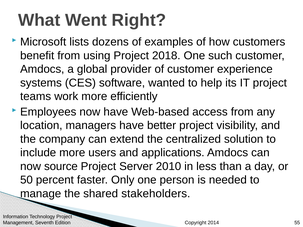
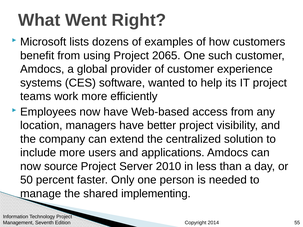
2018: 2018 -> 2065
stakeholders: stakeholders -> implementing
